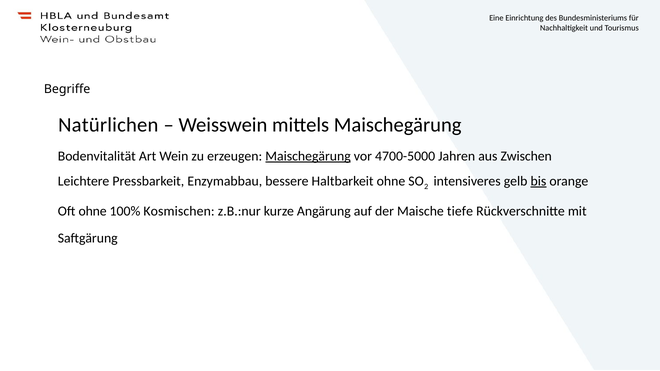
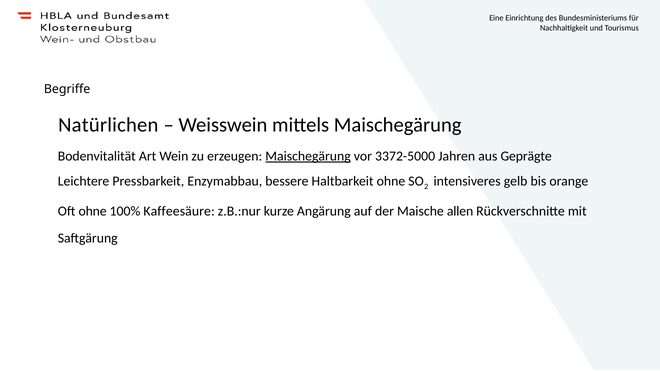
4700-5000: 4700-5000 -> 3372-5000
Zwischen: Zwischen -> Geprägte
bis underline: present -> none
Kosmischen: Kosmischen -> Kaffeesäure
tiefe: tiefe -> allen
